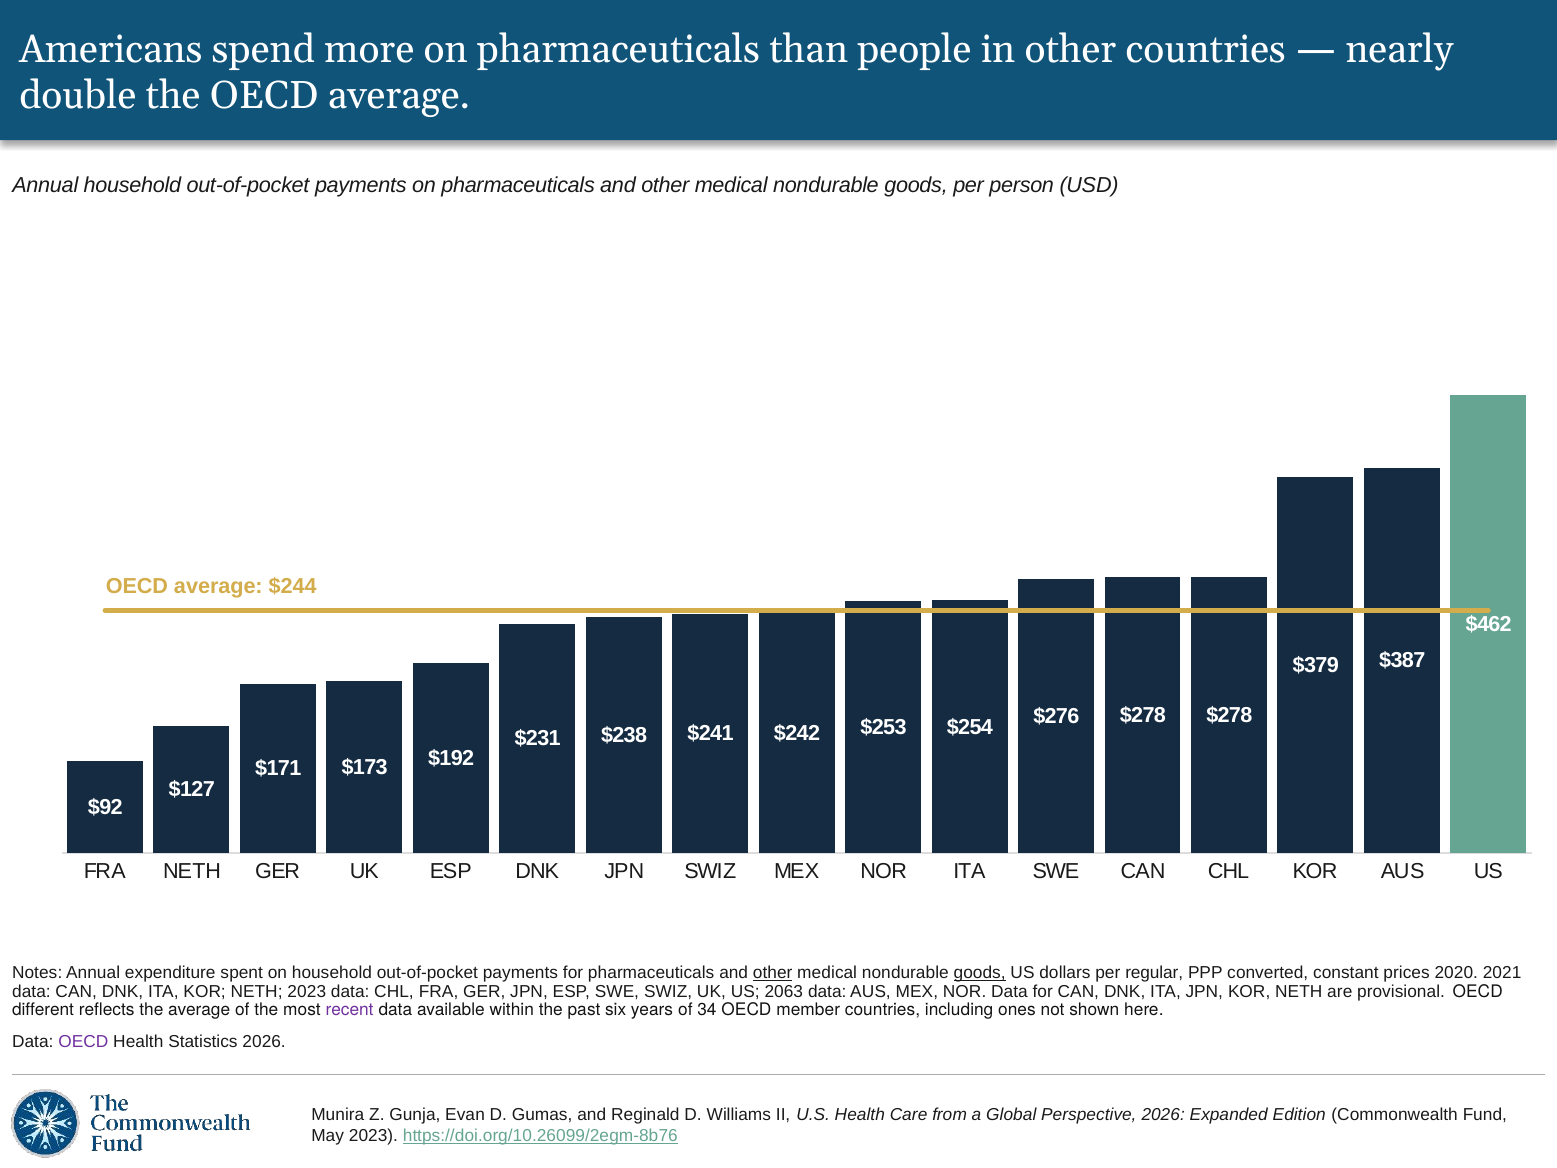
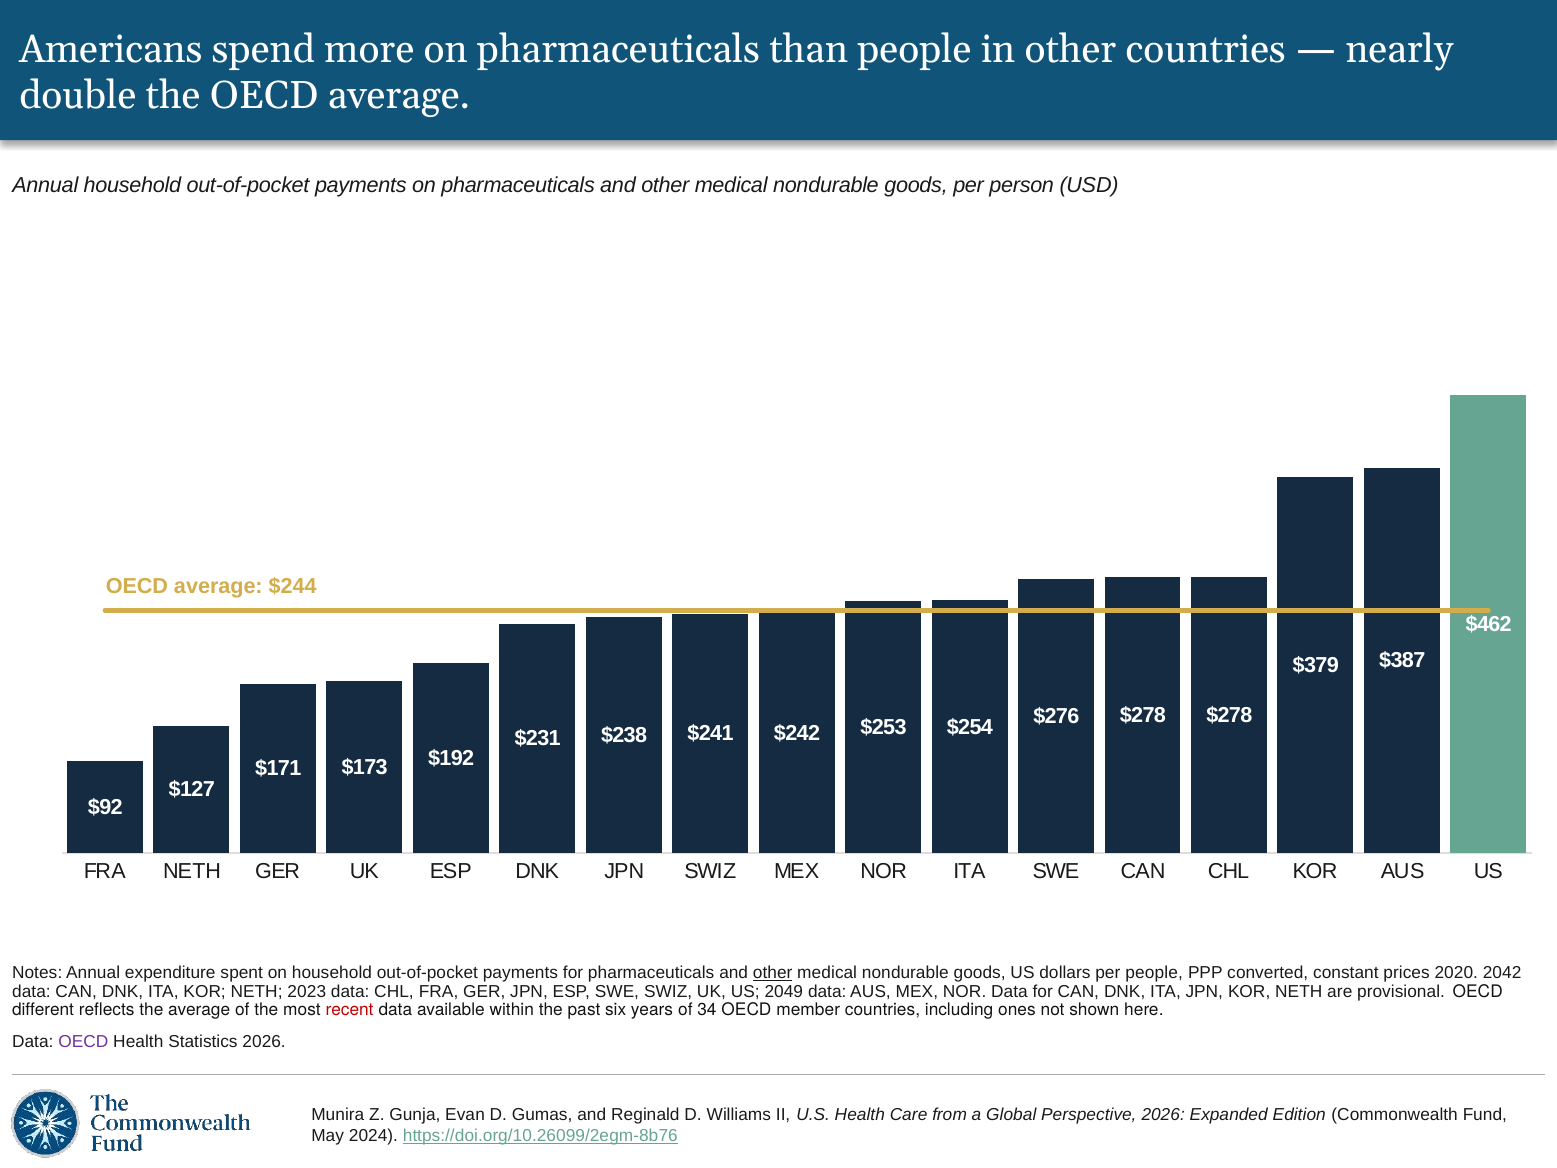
goods at (980, 973) underline: present -> none
per regular: regular -> people
2021: 2021 -> 2042
2063: 2063 -> 2049
recent colour: purple -> red
2023 at (373, 1136): 2023 -> 2024
